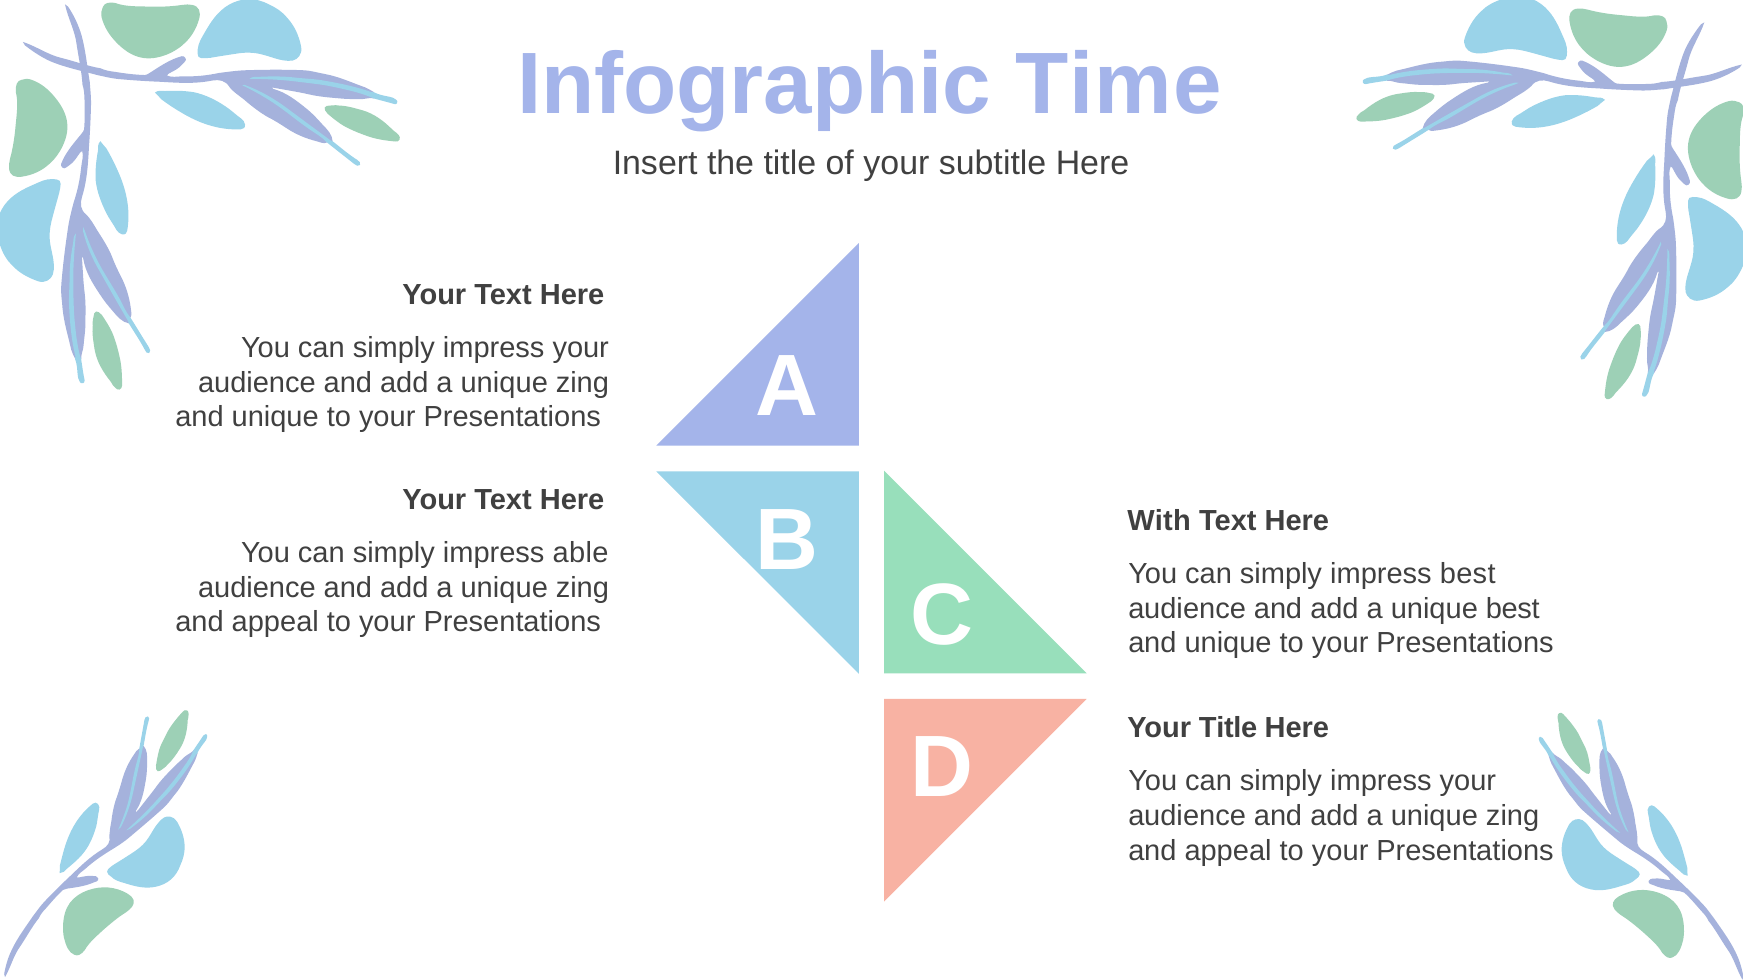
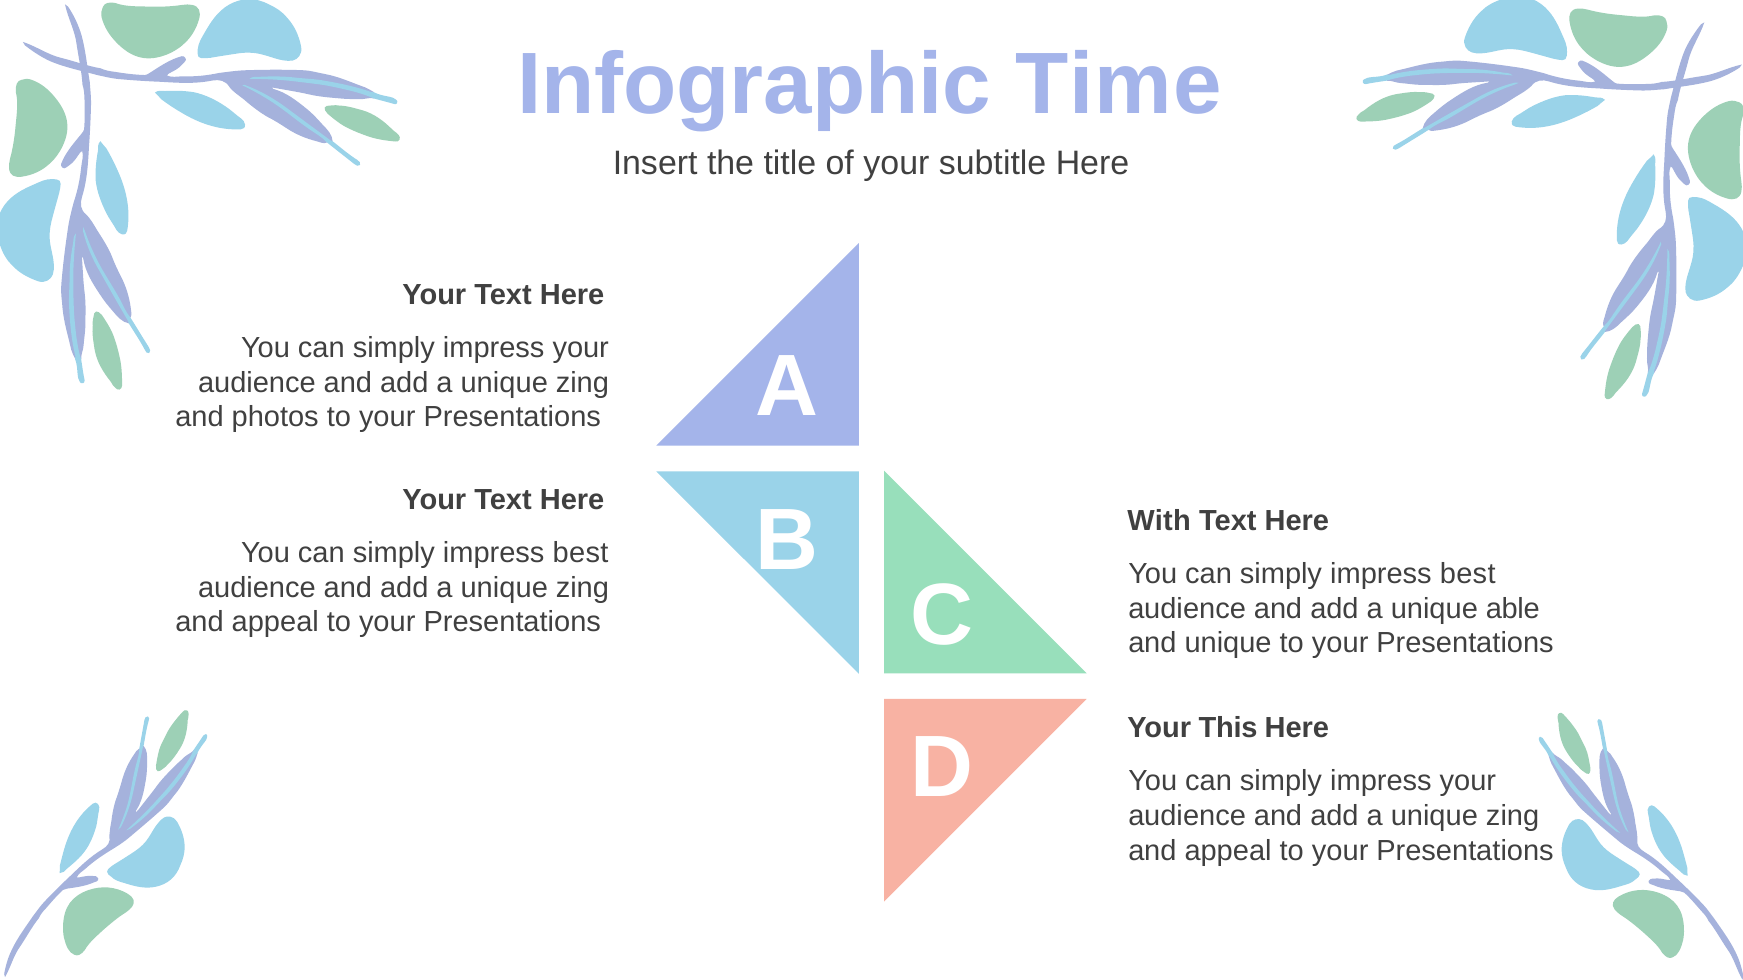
unique at (275, 418): unique -> photos
able at (581, 553): able -> best
unique best: best -> able
Your Title: Title -> This
